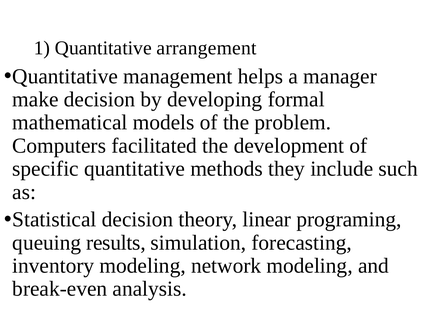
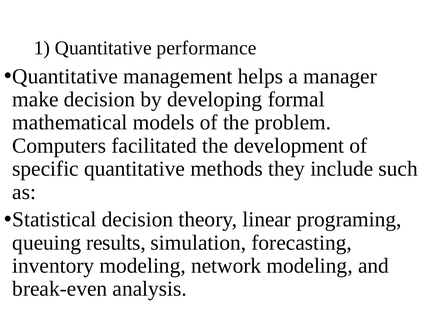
arrangement: arrangement -> performance
